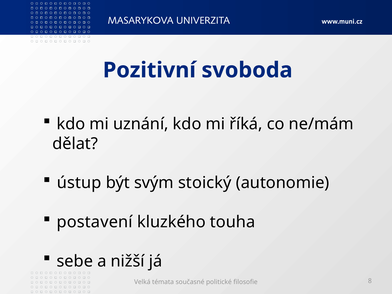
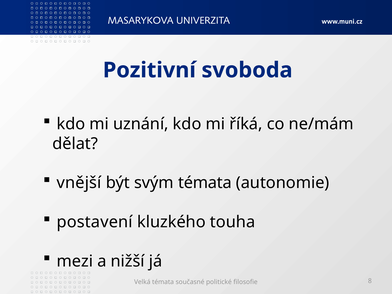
ústup: ústup -> vnější
svým stoický: stoický -> témata
sebe: sebe -> mezi
